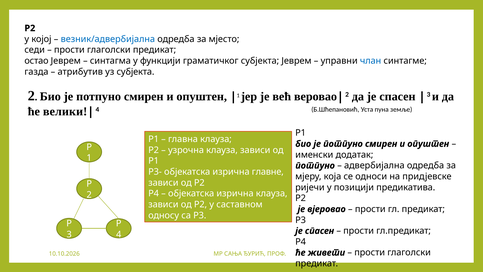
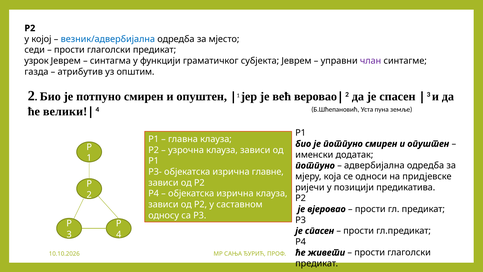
остао: остао -> узрок
члан colour: blue -> purple
уз субјекта: субјекта -> општим
